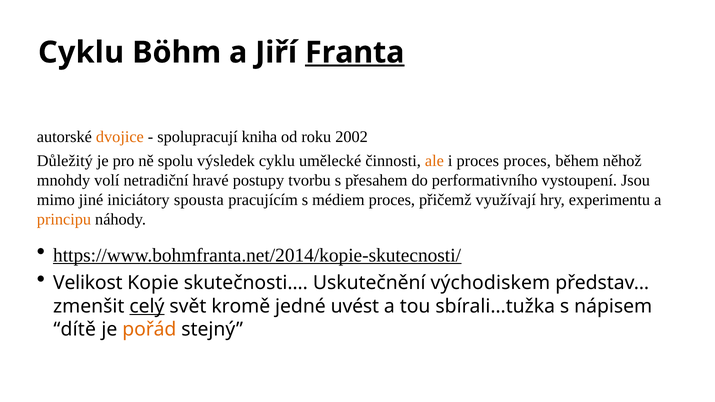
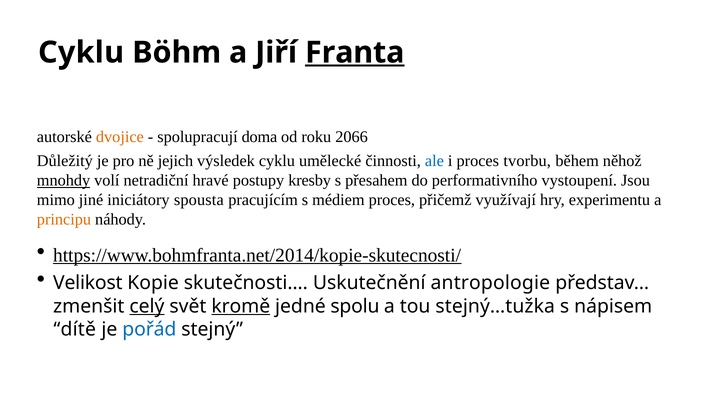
kniha: kniha -> doma
2002: 2002 -> 2066
spolu: spolu -> jejich
ale colour: orange -> blue
proces proces: proces -> tvorbu
mnohdy underline: none -> present
tvorbu: tvorbu -> kresby
východiskem: východiskem -> antropologie
kromě underline: none -> present
uvést: uvést -> spolu
sbírali…tužka: sbírali…tužka -> stejný…tužka
pořád colour: orange -> blue
